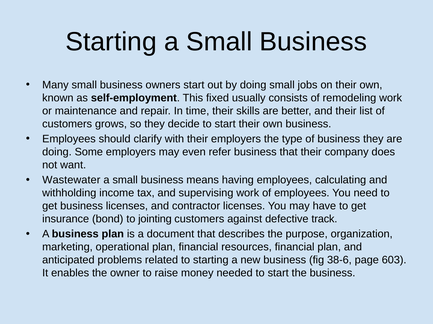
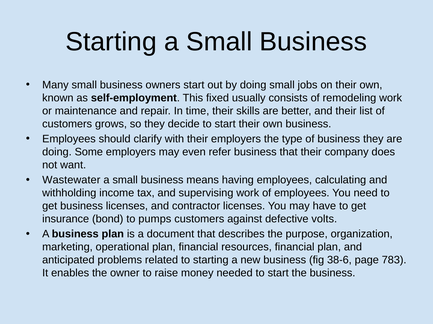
jointing: jointing -> pumps
track: track -> volts
603: 603 -> 783
